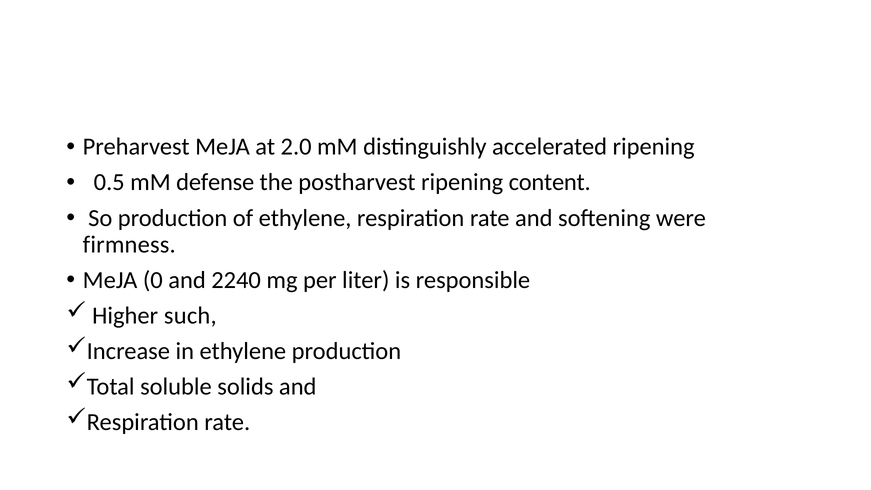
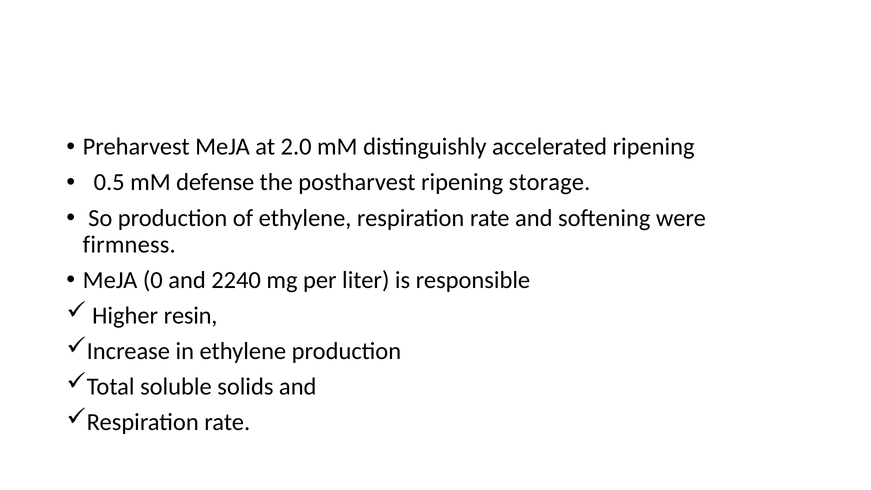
content: content -> storage
such: such -> resin
